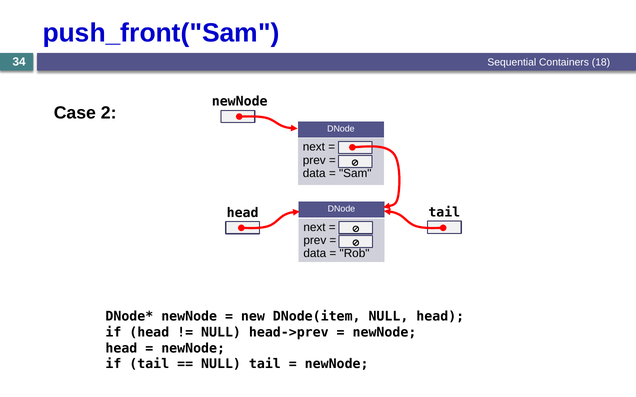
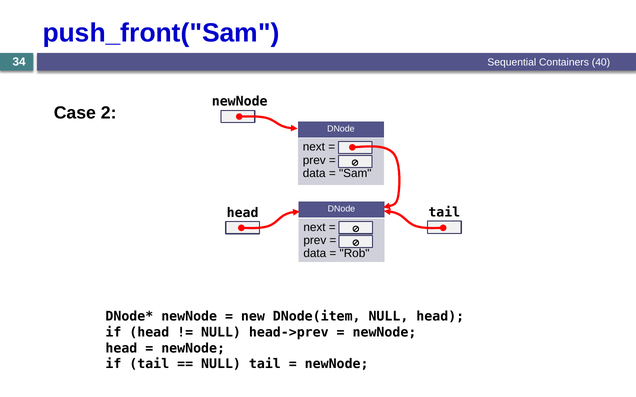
18: 18 -> 40
